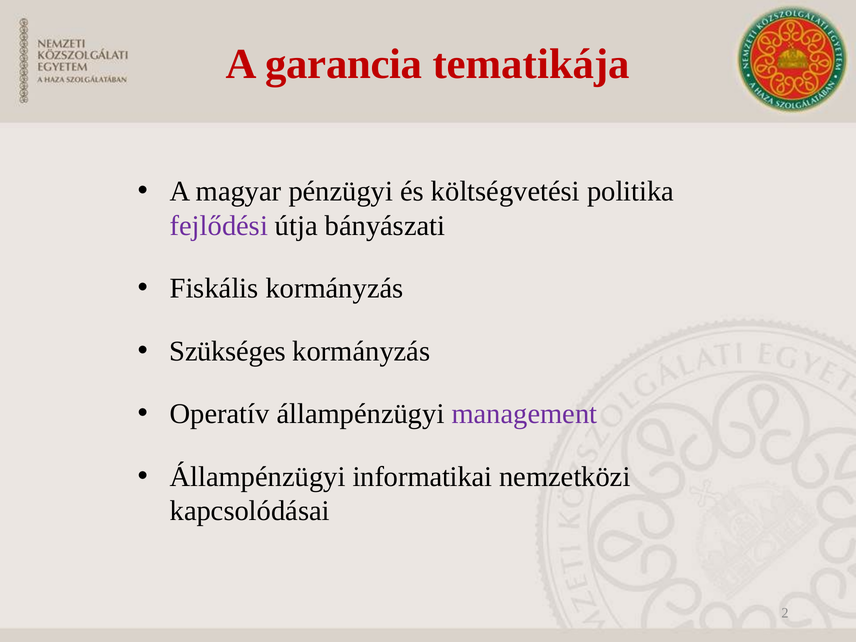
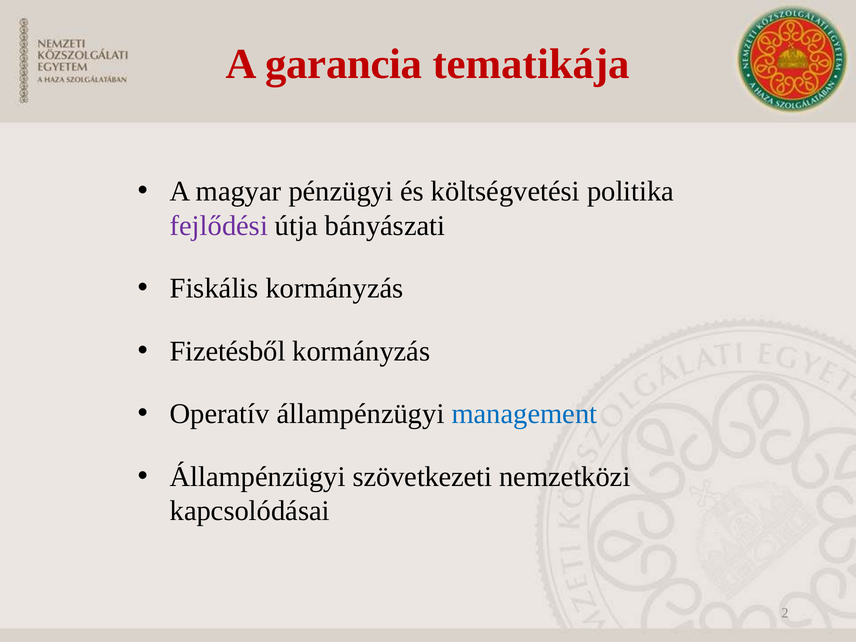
Szükséges: Szükséges -> Fizetésből
management colour: purple -> blue
informatikai: informatikai -> szövetkezeti
